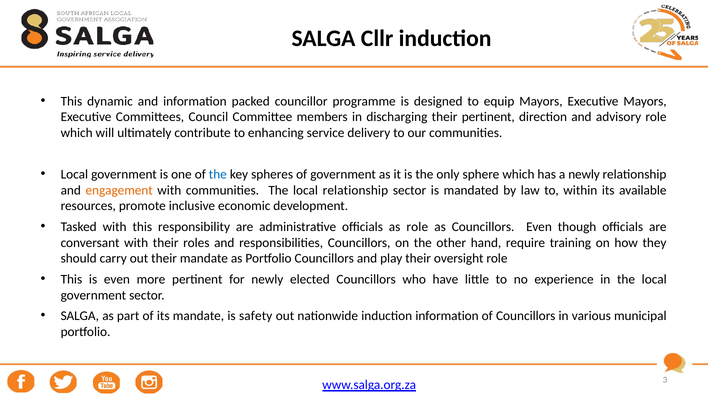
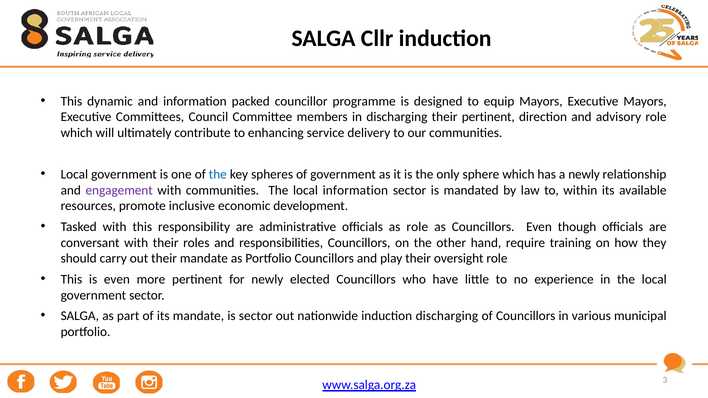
engagement colour: orange -> purple
local relationship: relationship -> information
is safety: safety -> sector
induction information: information -> discharging
